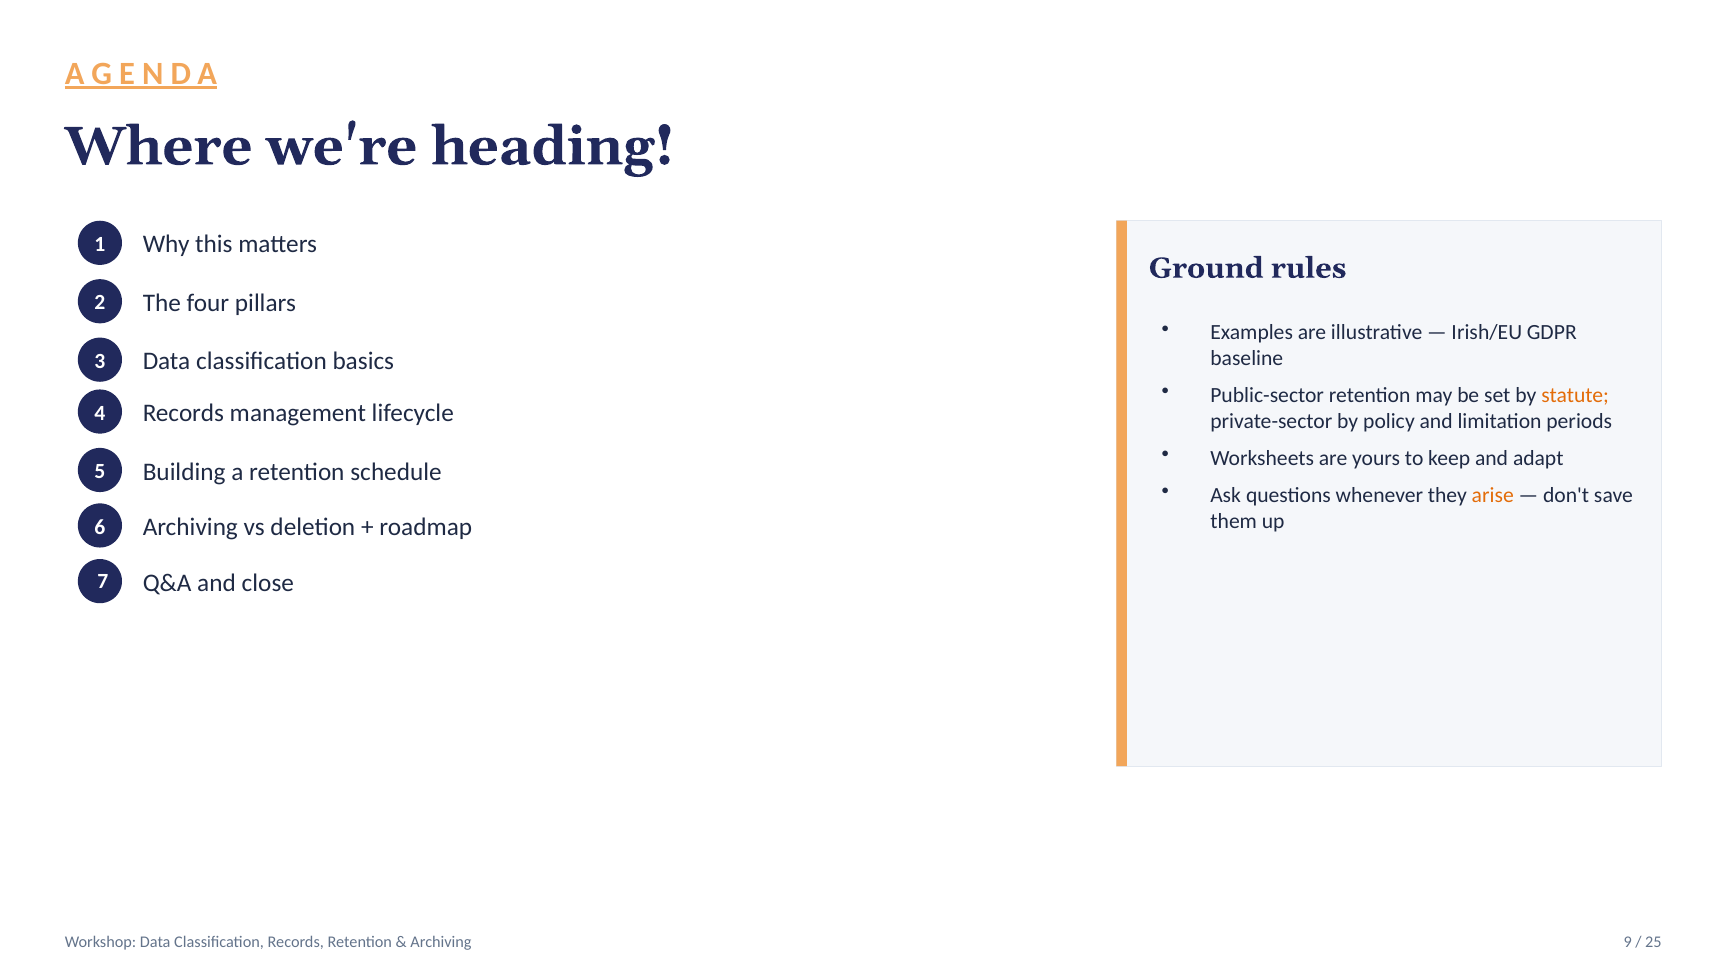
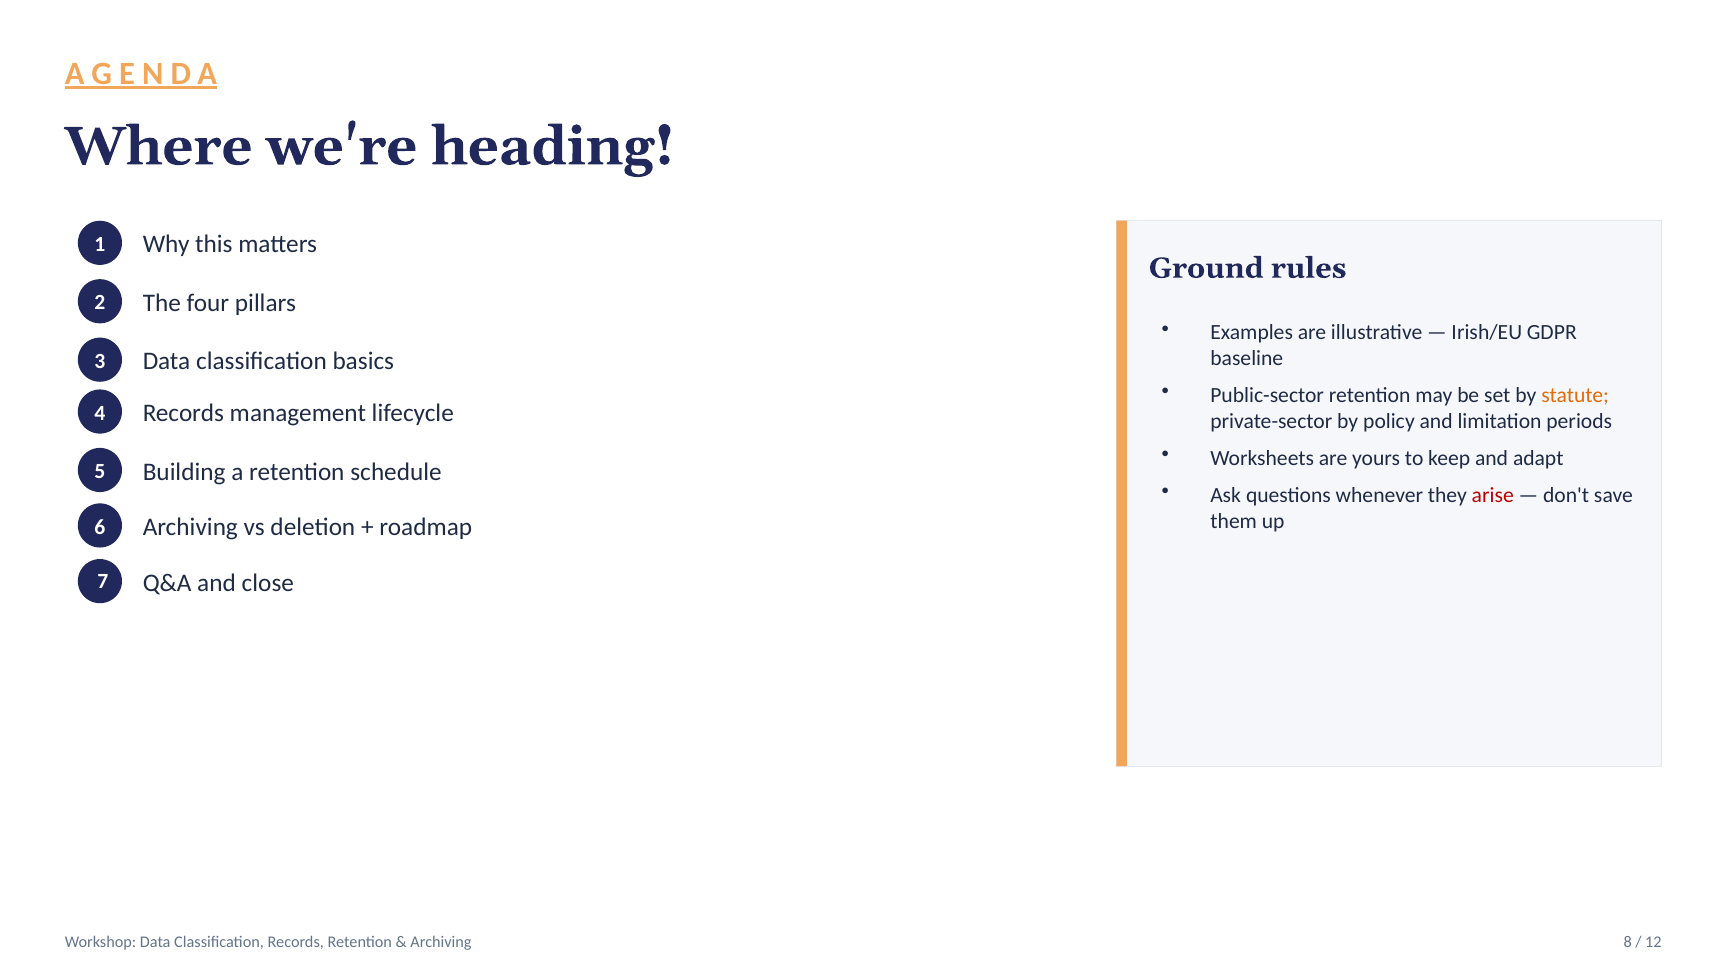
arise colour: orange -> red
9: 9 -> 8
25: 25 -> 12
